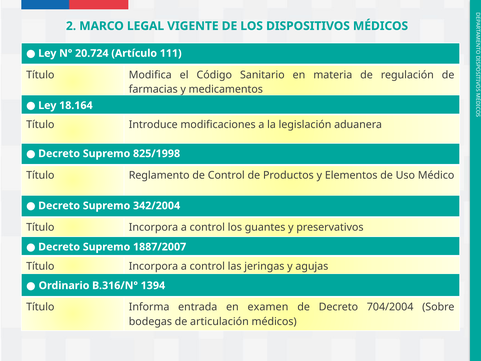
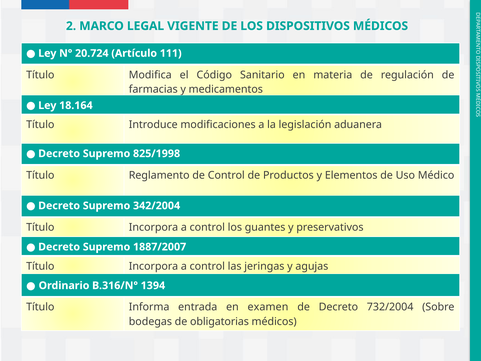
704/2004: 704/2004 -> 732/2004
articulación: articulación -> obligatorias
